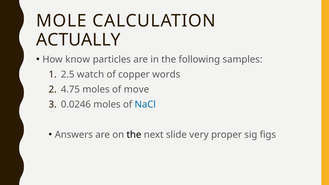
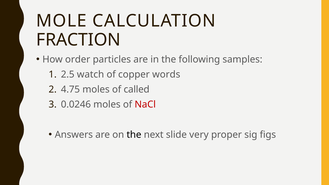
ACTUALLY: ACTUALLY -> FRACTION
know: know -> order
move: move -> called
NaCl colour: blue -> red
